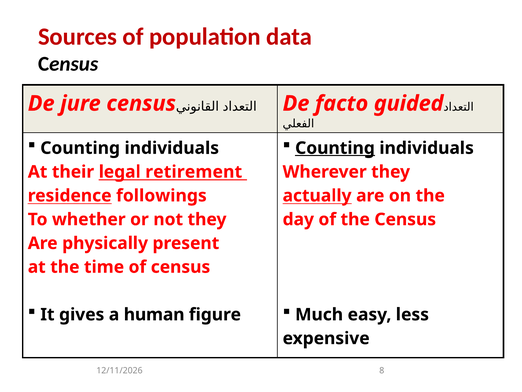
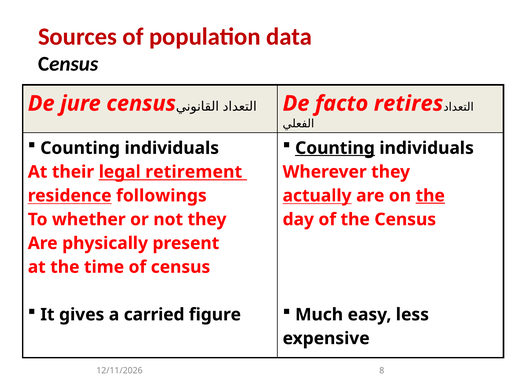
guided: guided -> retires
the at (430, 195) underline: none -> present
human: human -> carried
